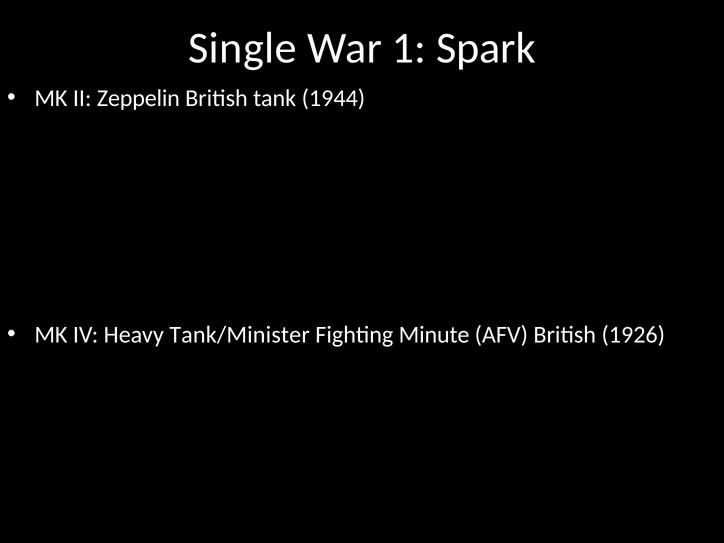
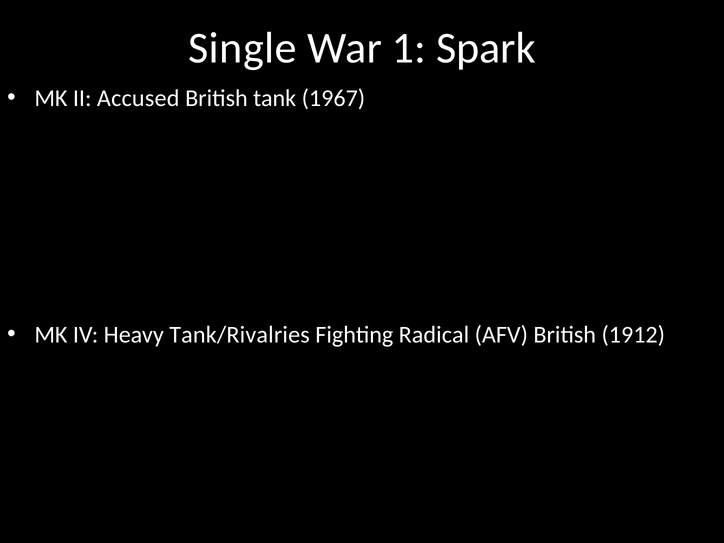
Zeppelin: Zeppelin -> Accused
1944: 1944 -> 1967
Tank/Minister: Tank/Minister -> Tank/Rivalries
Minute: Minute -> Radical
1926: 1926 -> 1912
